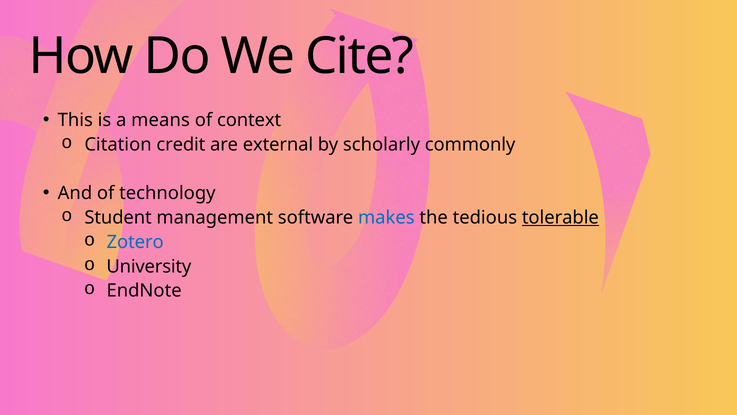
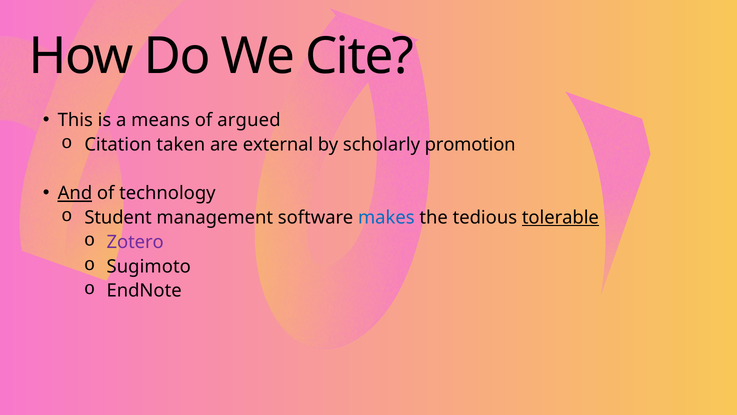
context: context -> argued
credit: credit -> taken
commonly: commonly -> promotion
And underline: none -> present
Zotero colour: blue -> purple
University: University -> Sugimoto
